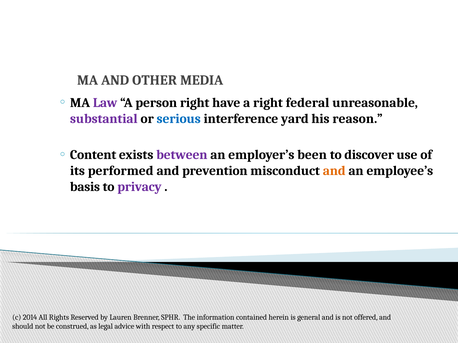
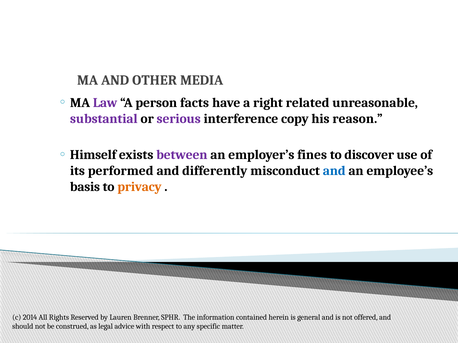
person right: right -> facts
federal: federal -> related
serious colour: blue -> purple
yard: yard -> copy
Content: Content -> Himself
been: been -> fines
prevention: prevention -> differently
and at (334, 171) colour: orange -> blue
privacy colour: purple -> orange
